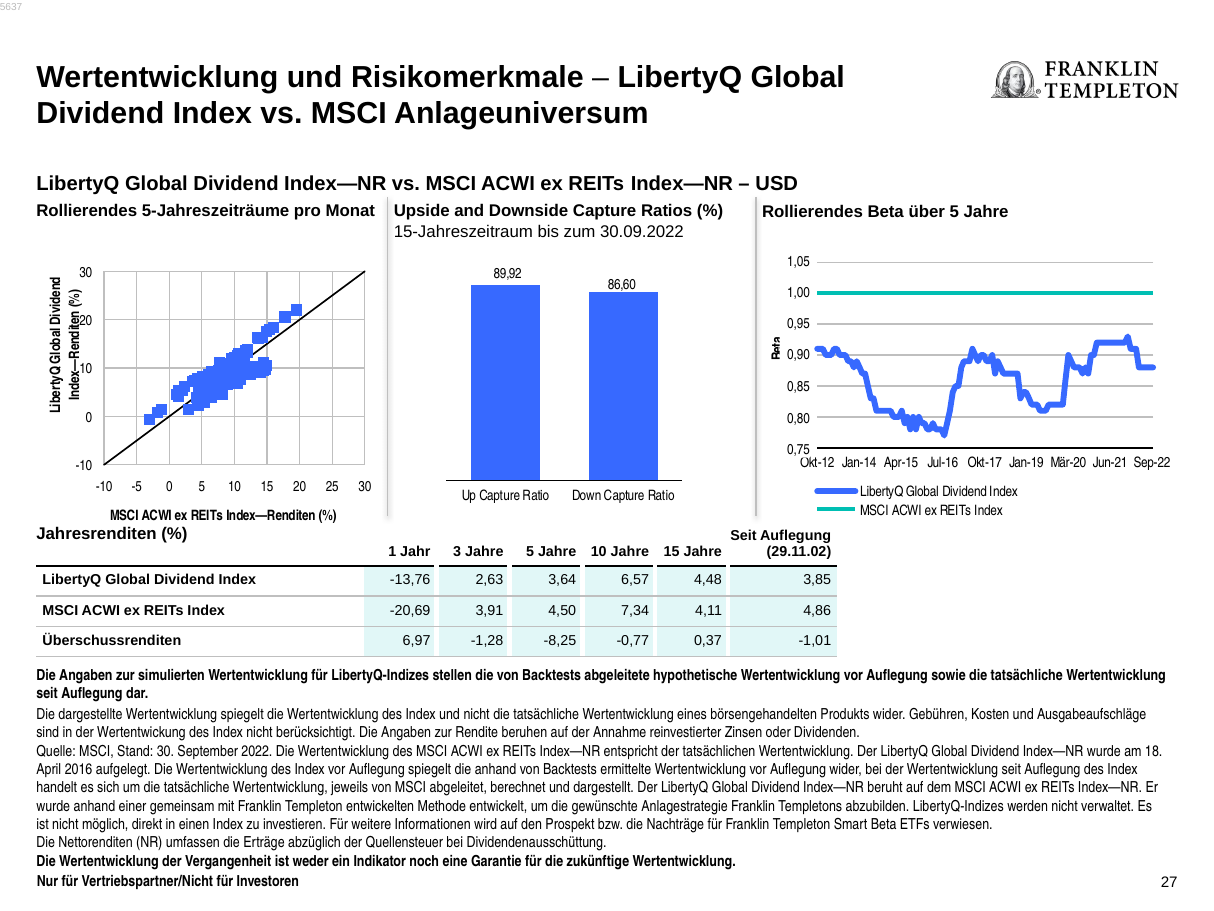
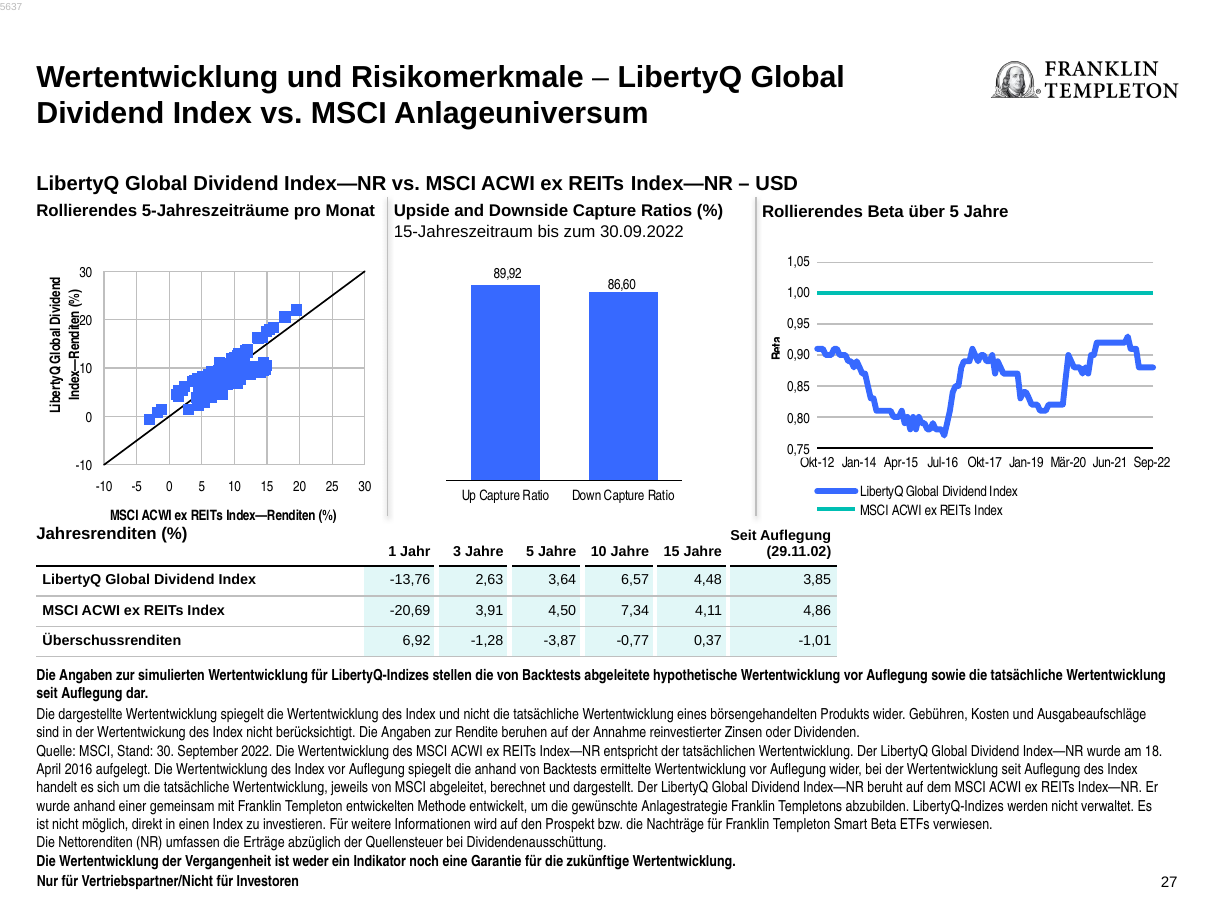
6,97: 6,97 -> 6,92
-8,25: -8,25 -> -3,87
